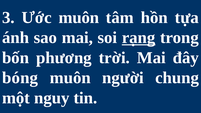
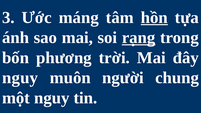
Ước muôn: muôn -> máng
hồn underline: none -> present
bóng at (20, 78): bóng -> nguy
